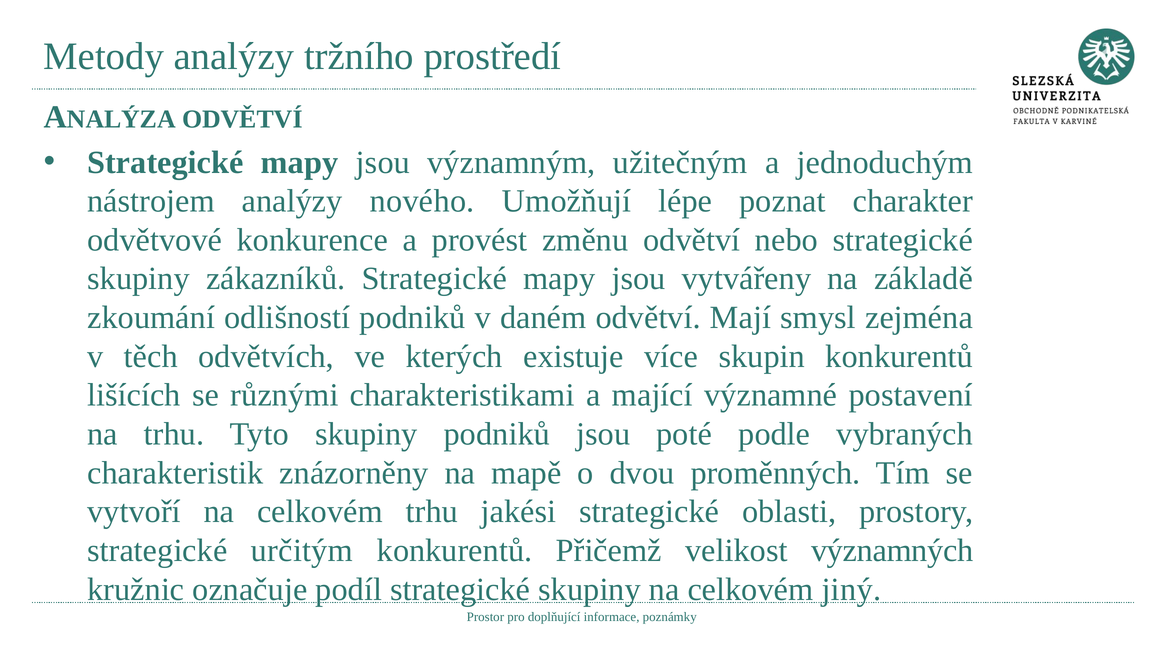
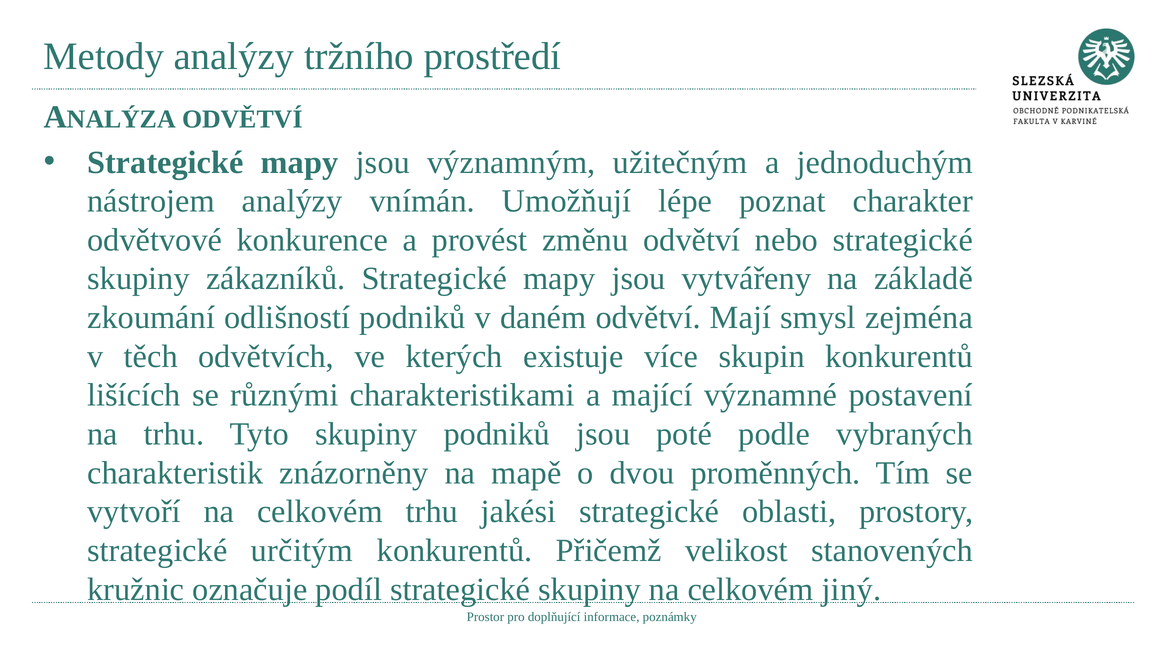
nového: nového -> vnímán
významných: významných -> stanovených
